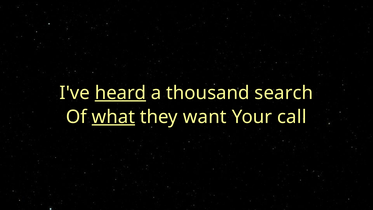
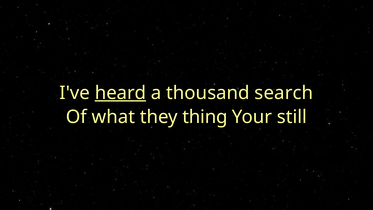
what underline: present -> none
want: want -> thing
call: call -> still
